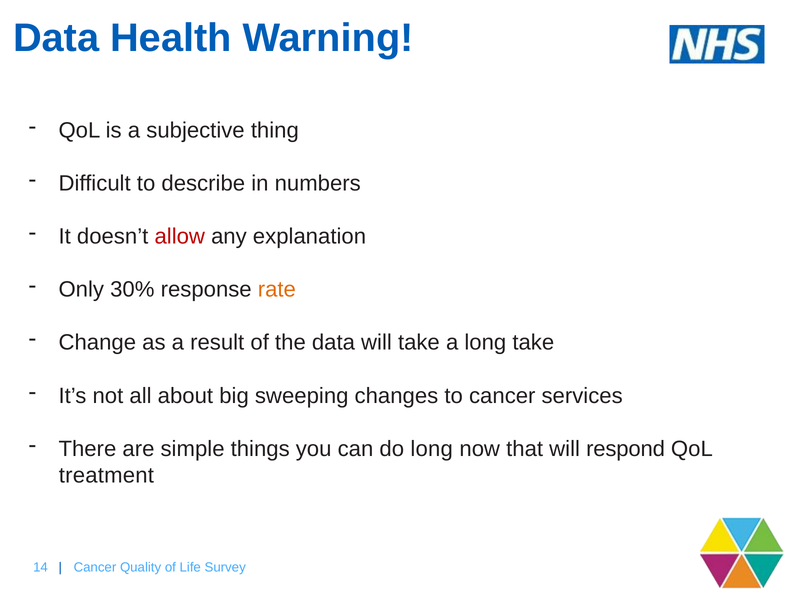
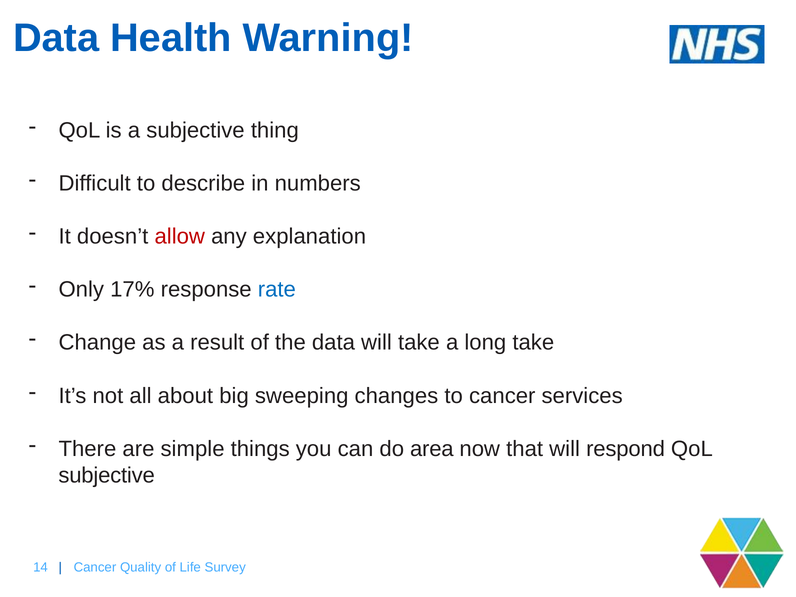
30%: 30% -> 17%
rate colour: orange -> blue
do long: long -> area
treatment at (106, 475): treatment -> subjective
